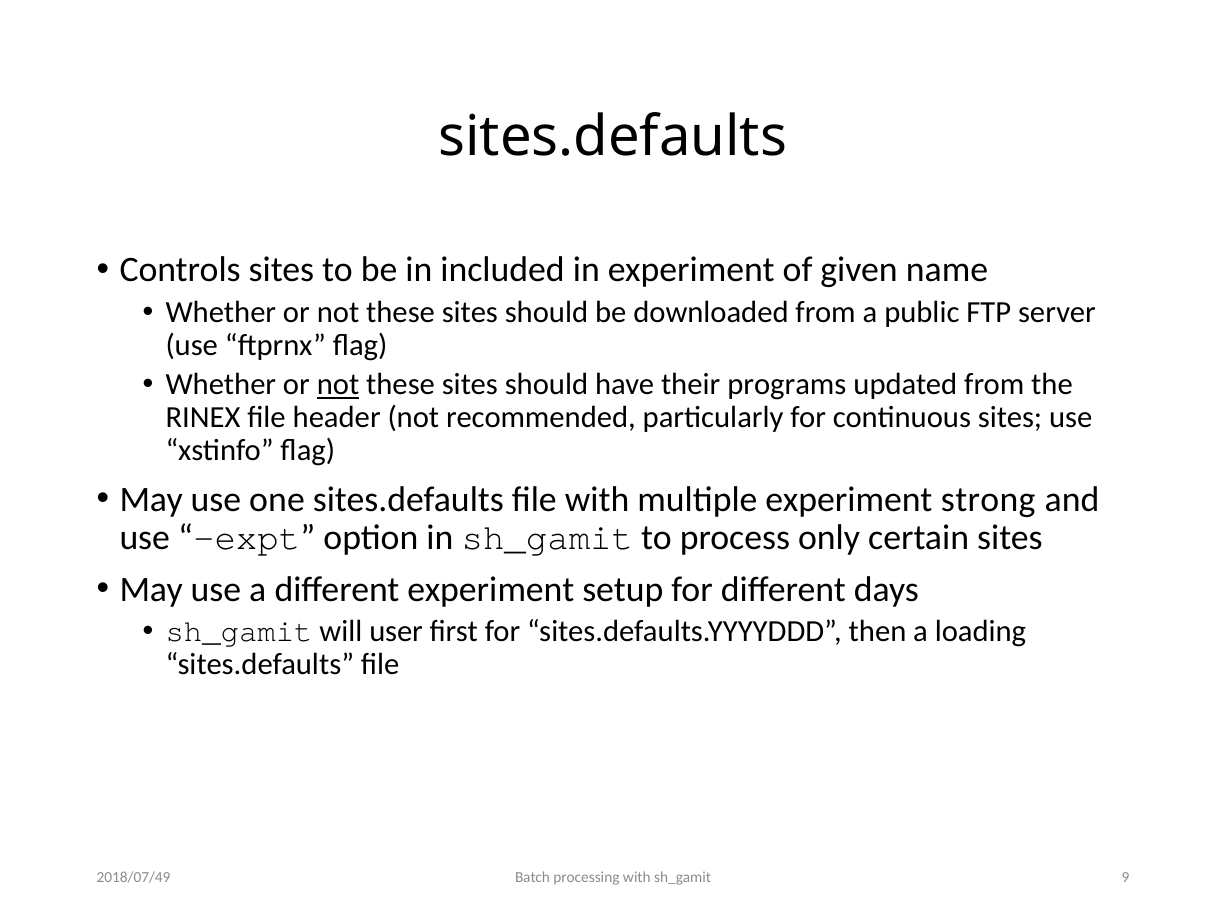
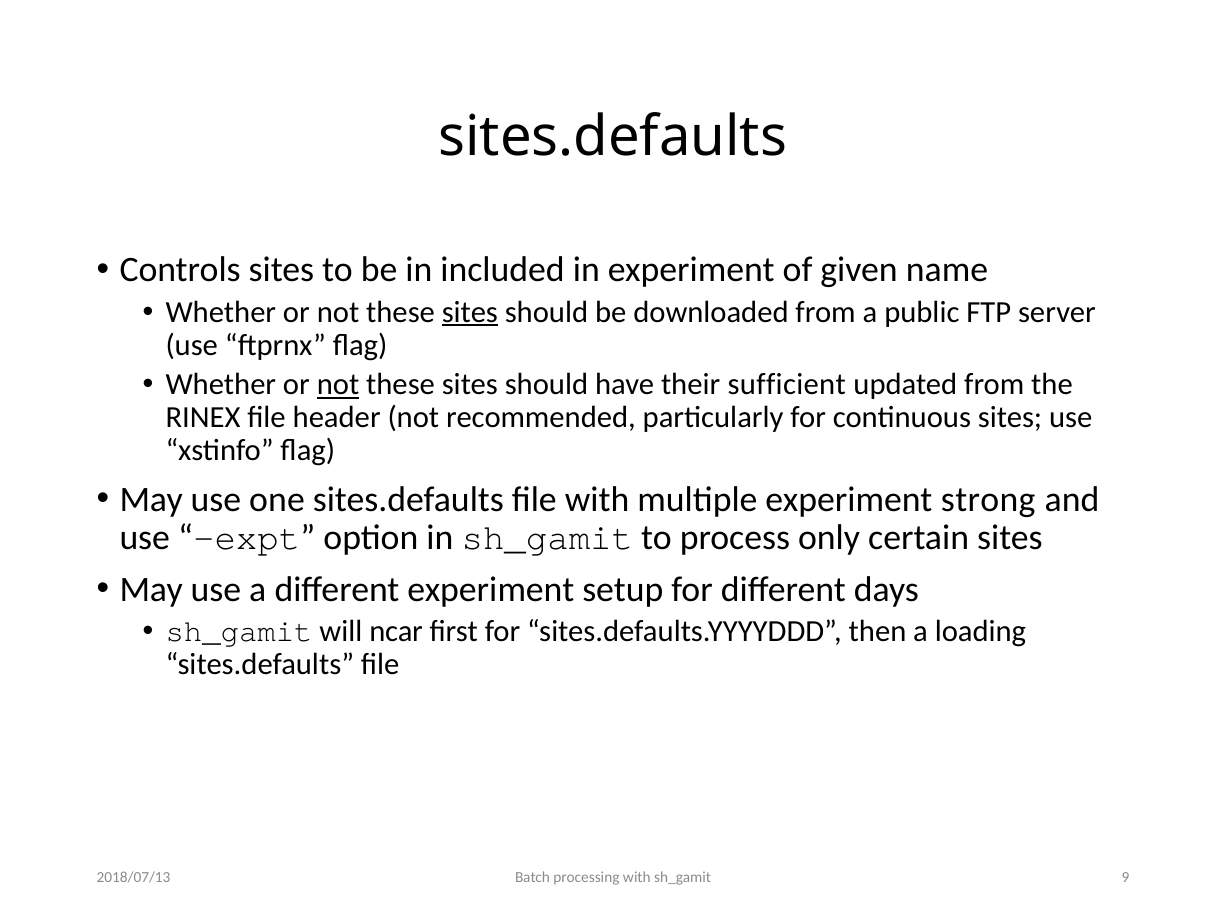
sites at (470, 312) underline: none -> present
programs: programs -> sufficient
user: user -> ncar
2018/07/49: 2018/07/49 -> 2018/07/13
